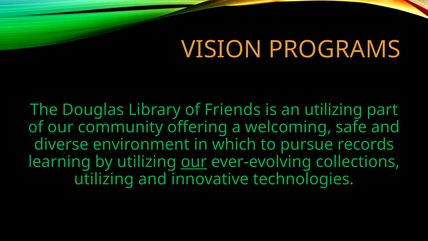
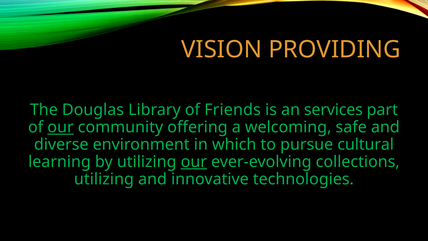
PROGRAMS: PROGRAMS -> PROVIDING
an utilizing: utilizing -> services
our at (61, 127) underline: none -> present
records: records -> cultural
